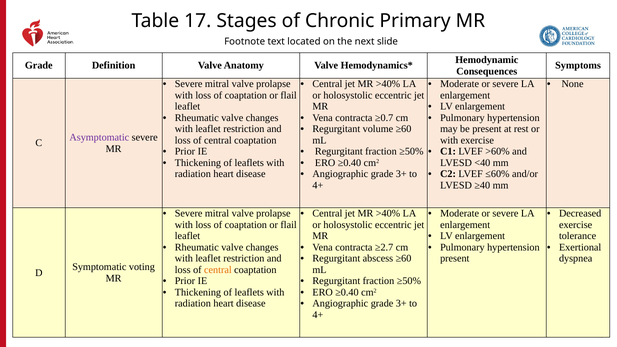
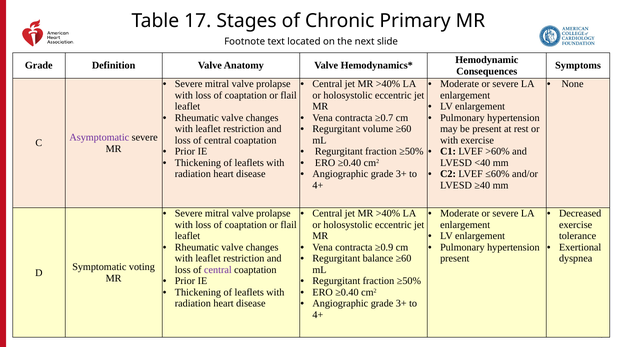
≥2.7: ≥2.7 -> ≥0.9
abscess: abscess -> balance
central at (218, 270) colour: orange -> purple
